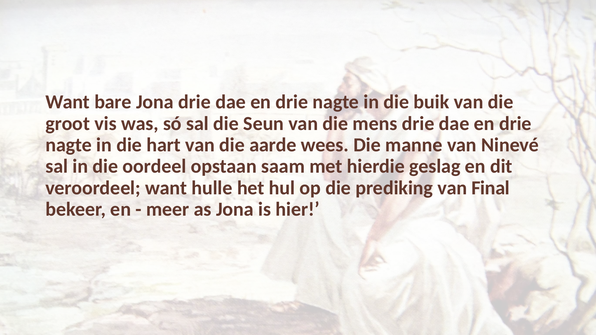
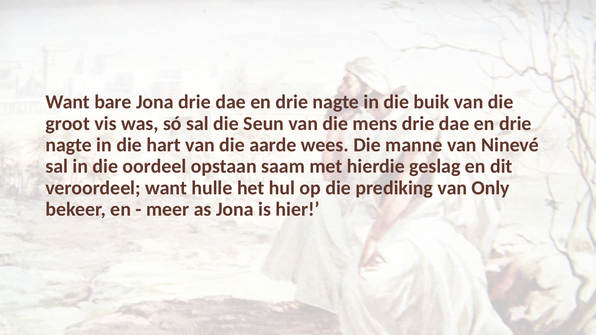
Final: Final -> Only
